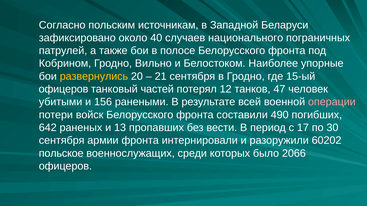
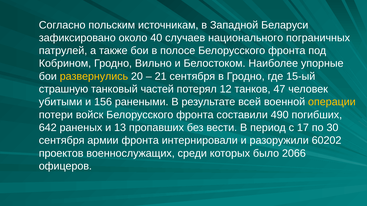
офицеров at (63, 89): офицеров -> страшную
операции colour: pink -> yellow
польское: польское -> проектов
